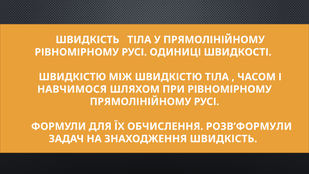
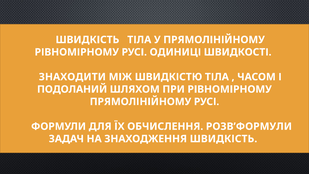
ШВИДКІСТЮ at (72, 77): ШВИДКІСТЮ -> ЗНАХОДИТИ
НАВЧИМОСЯ: НАВЧИМОСЯ -> ПОДОЛАНИЙ
